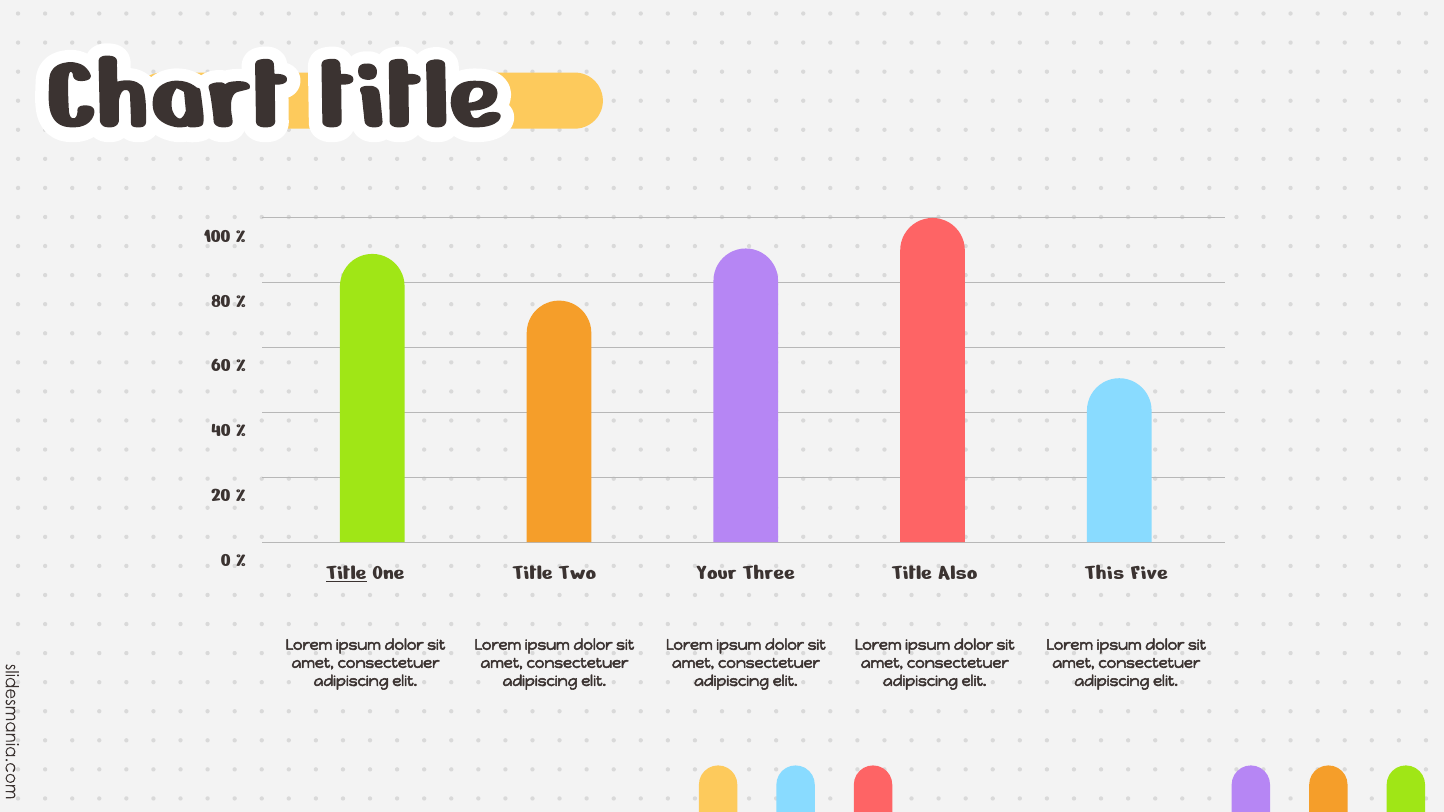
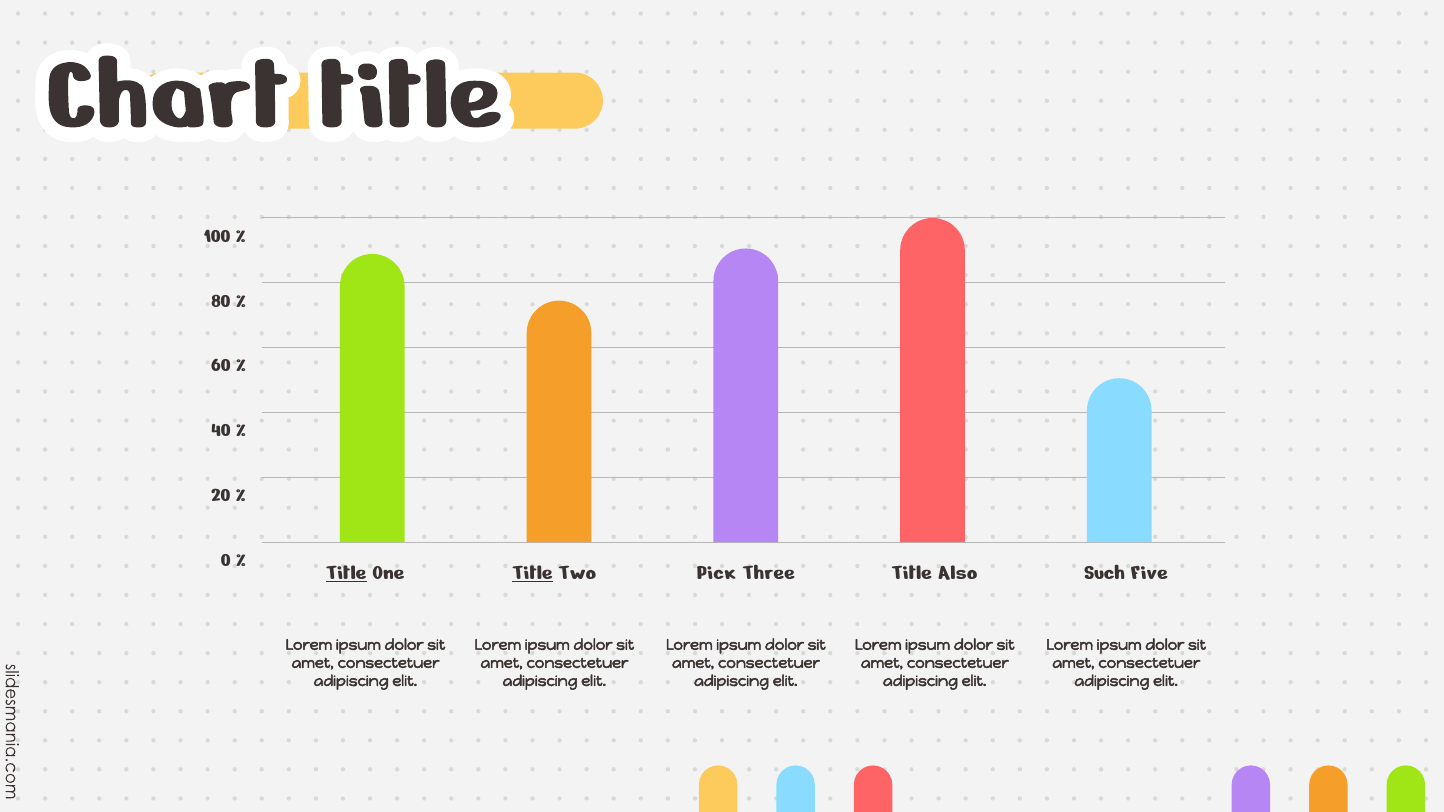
Title at (533, 572) underline: none -> present
Your: Your -> Pick
This: This -> Such
